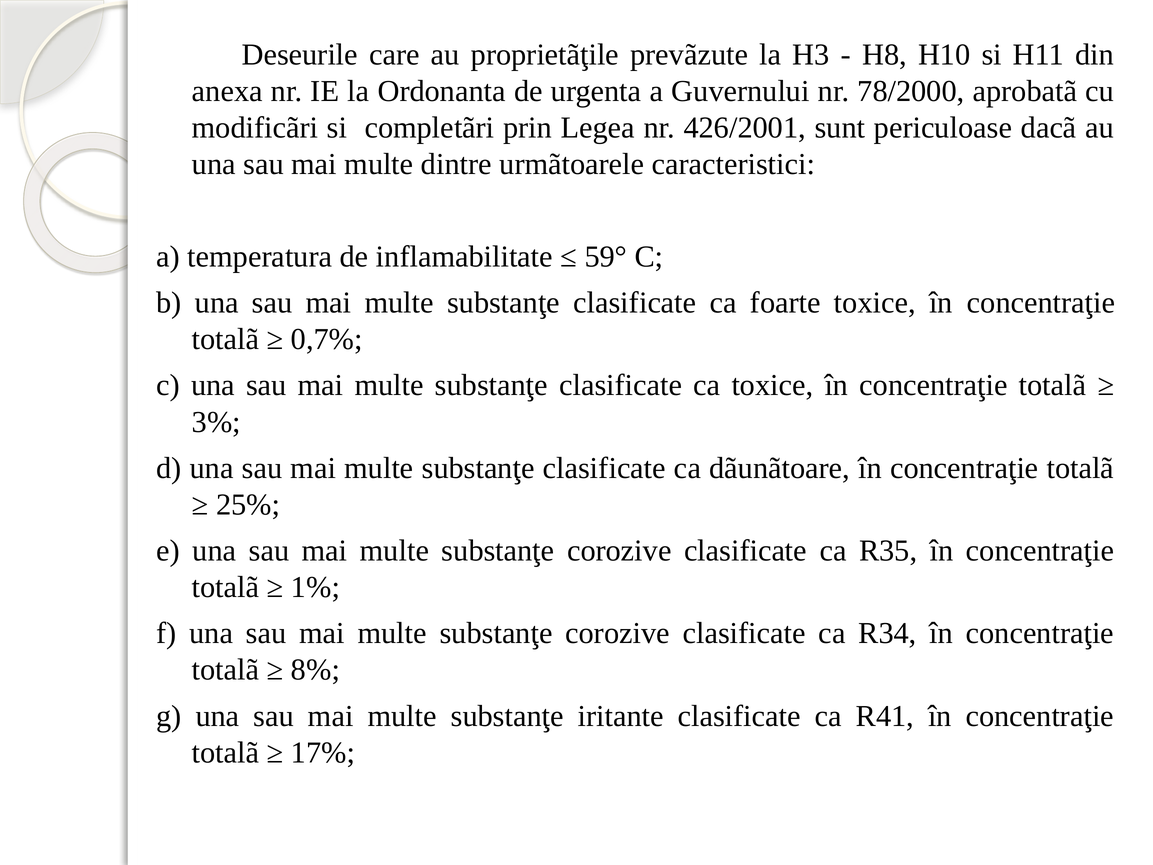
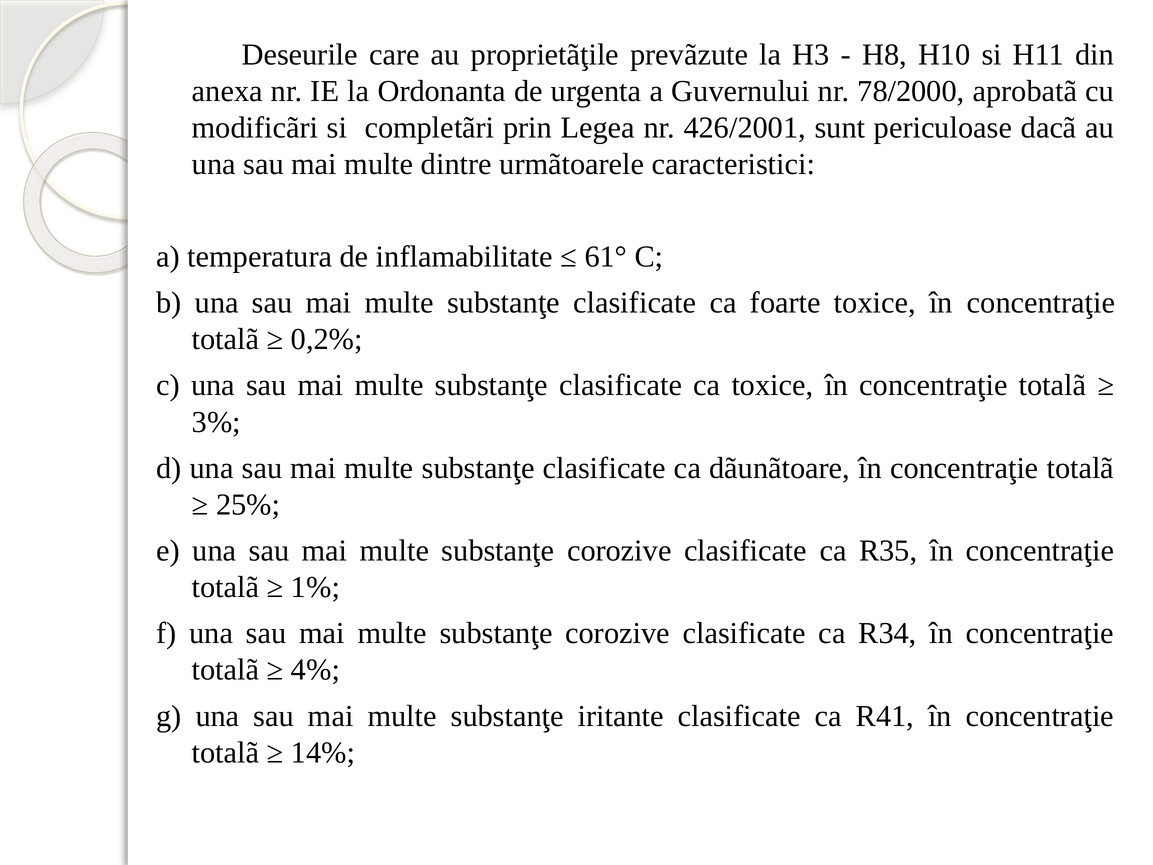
59°: 59° -> 61°
0,7%: 0,7% -> 0,2%
8%: 8% -> 4%
17%: 17% -> 14%
